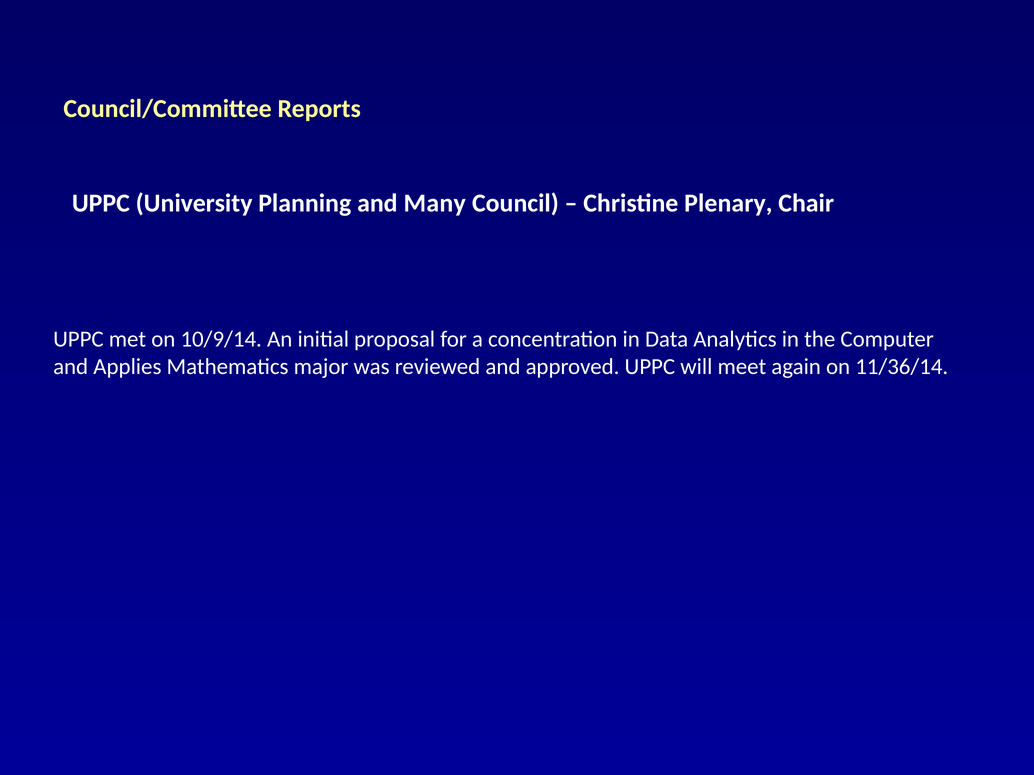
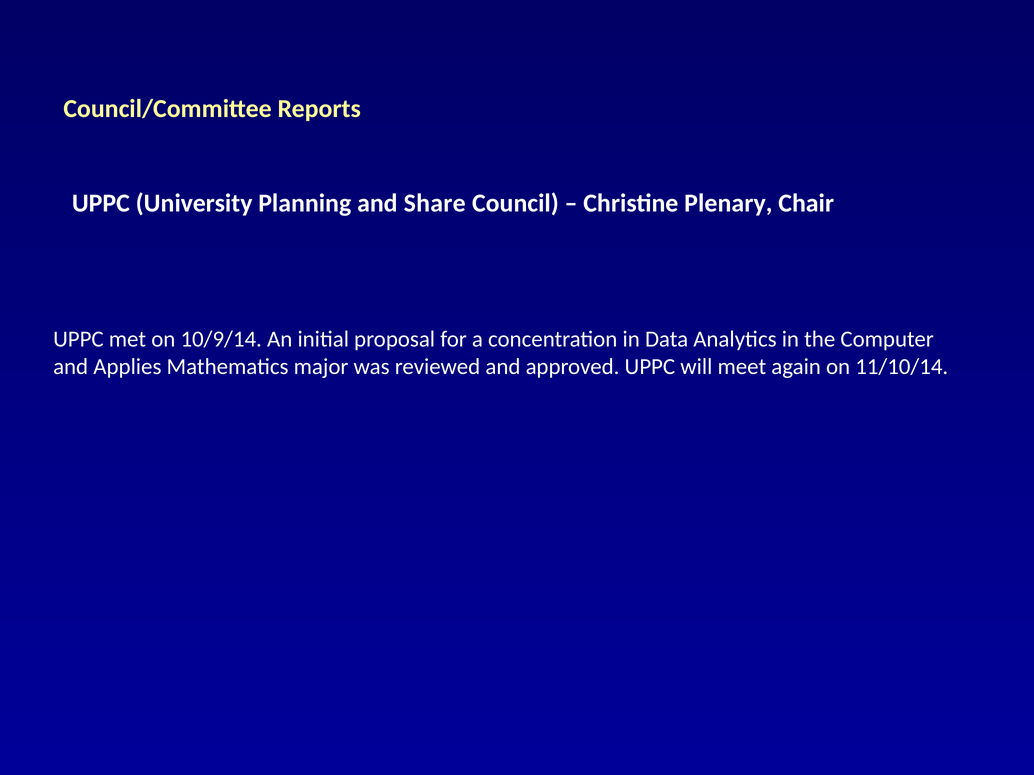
Many: Many -> Share
11/36/14: 11/36/14 -> 11/10/14
